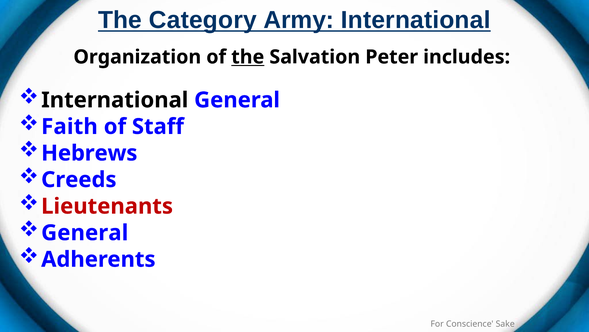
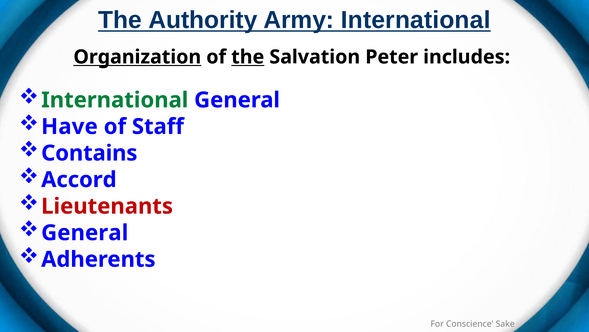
Category: Category -> Authority
Organization underline: none -> present
International at (115, 100) colour: black -> green
Faith: Faith -> Have
Hebrews: Hebrews -> Contains
Creeds: Creeds -> Accord
